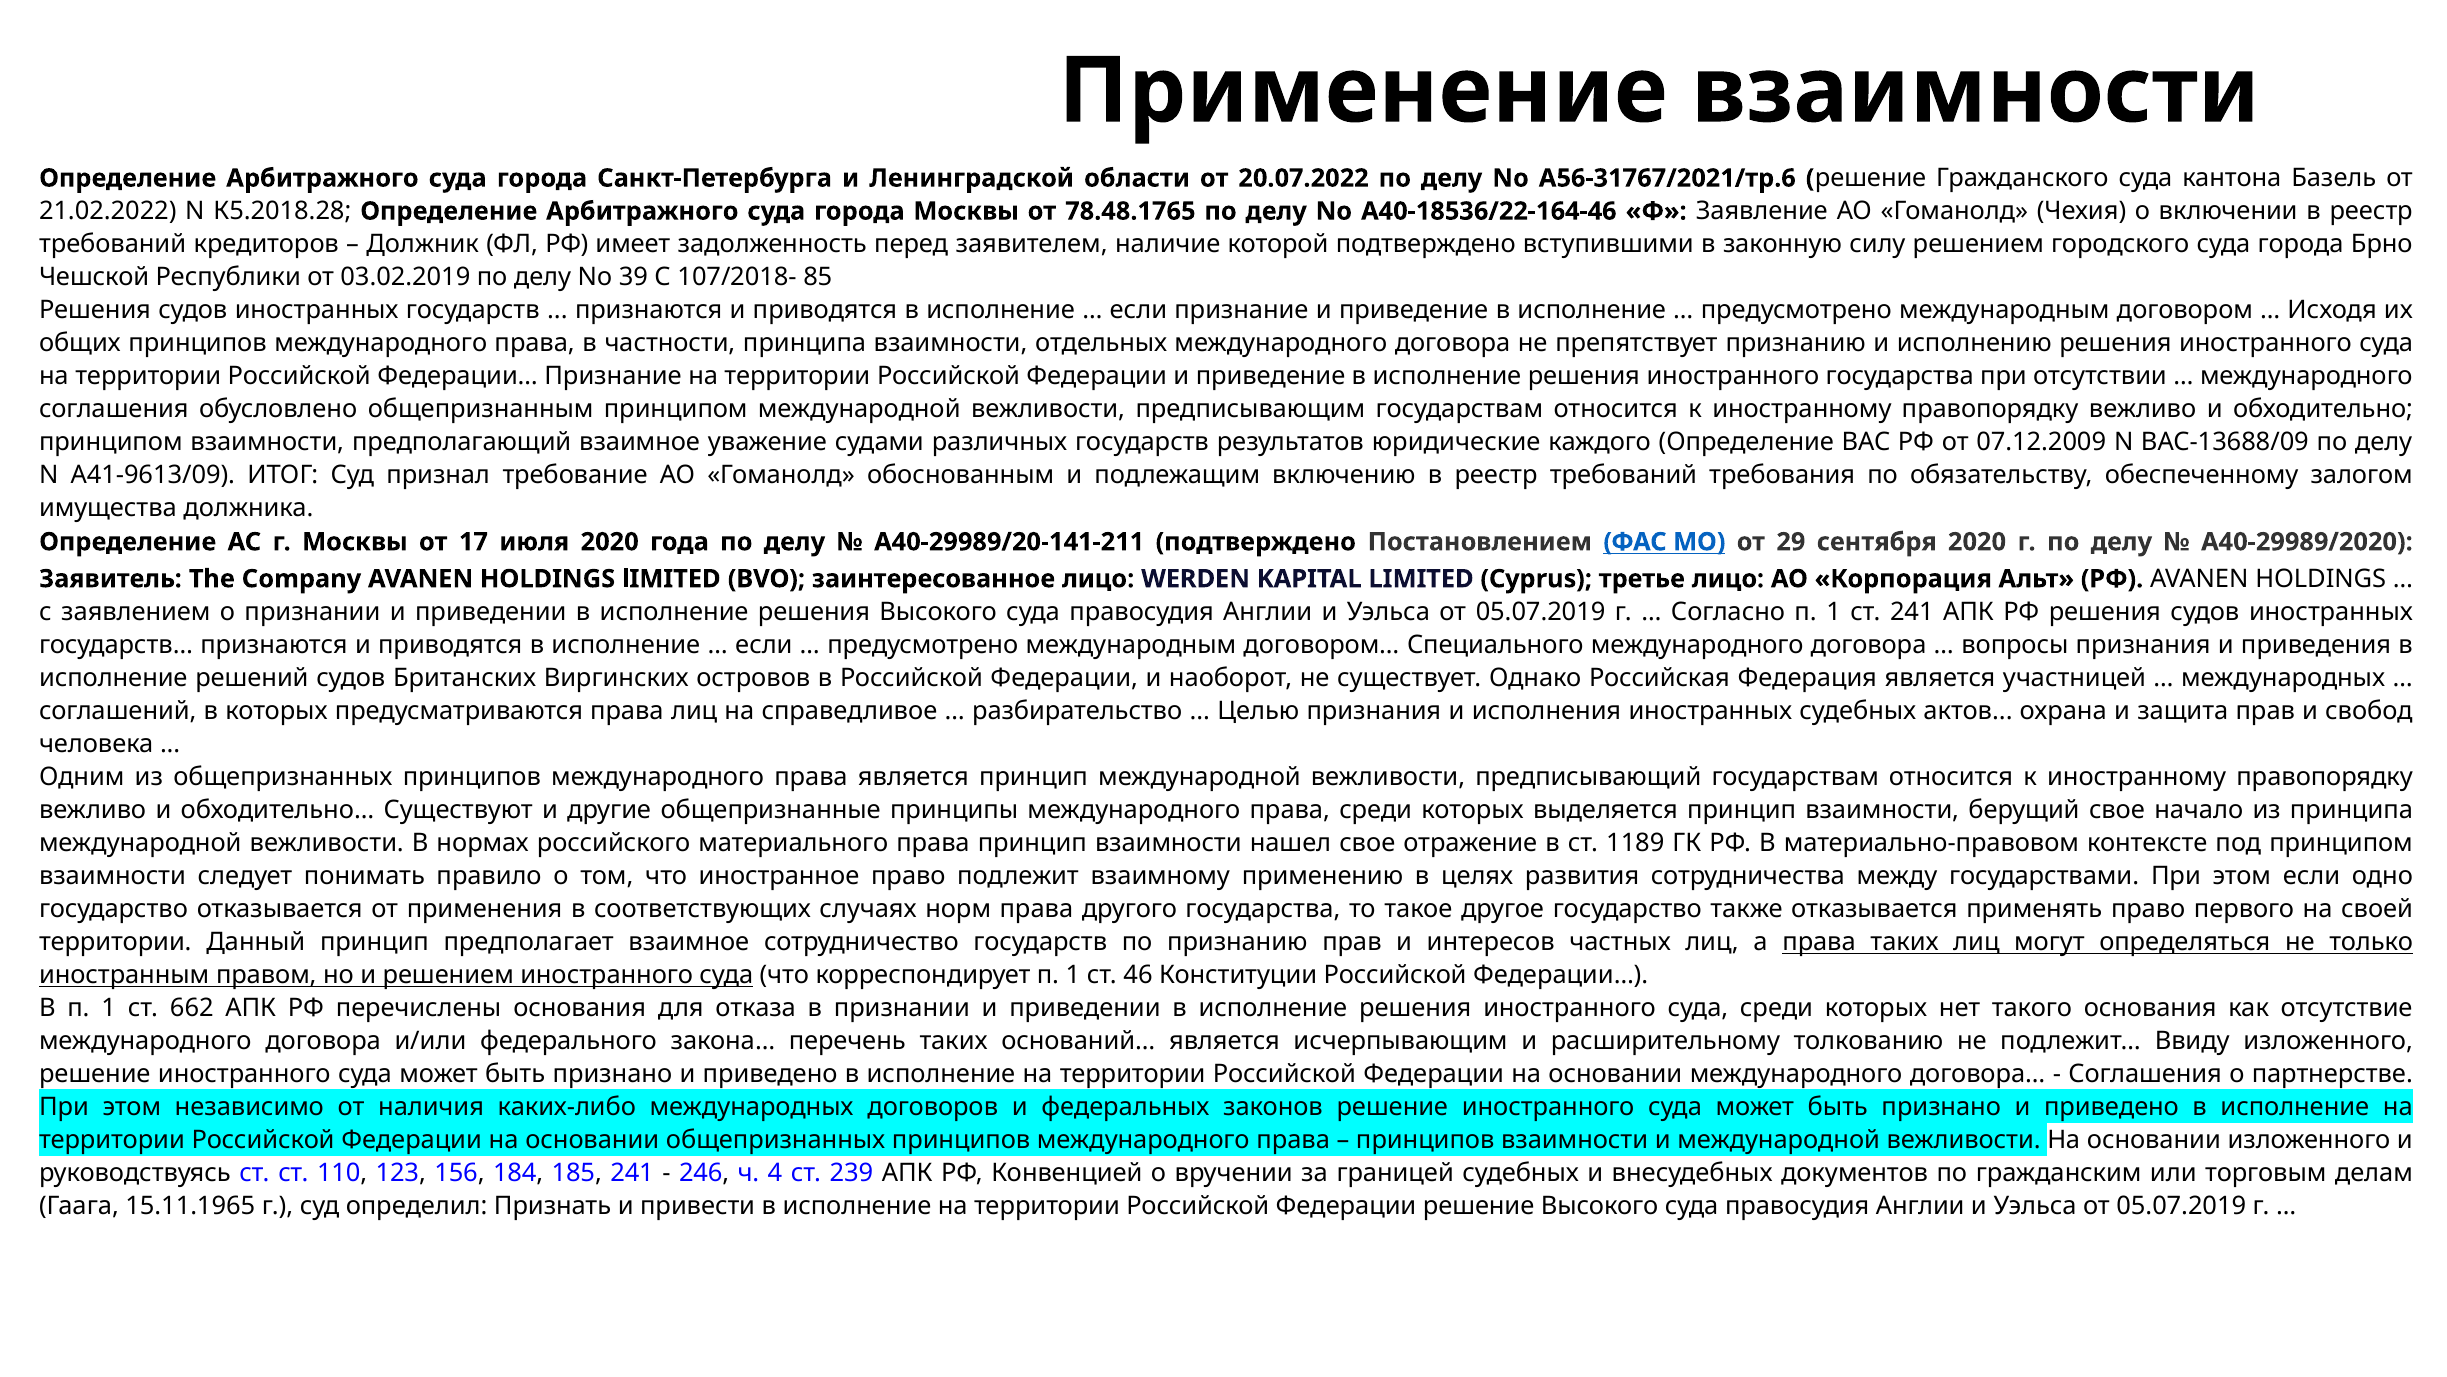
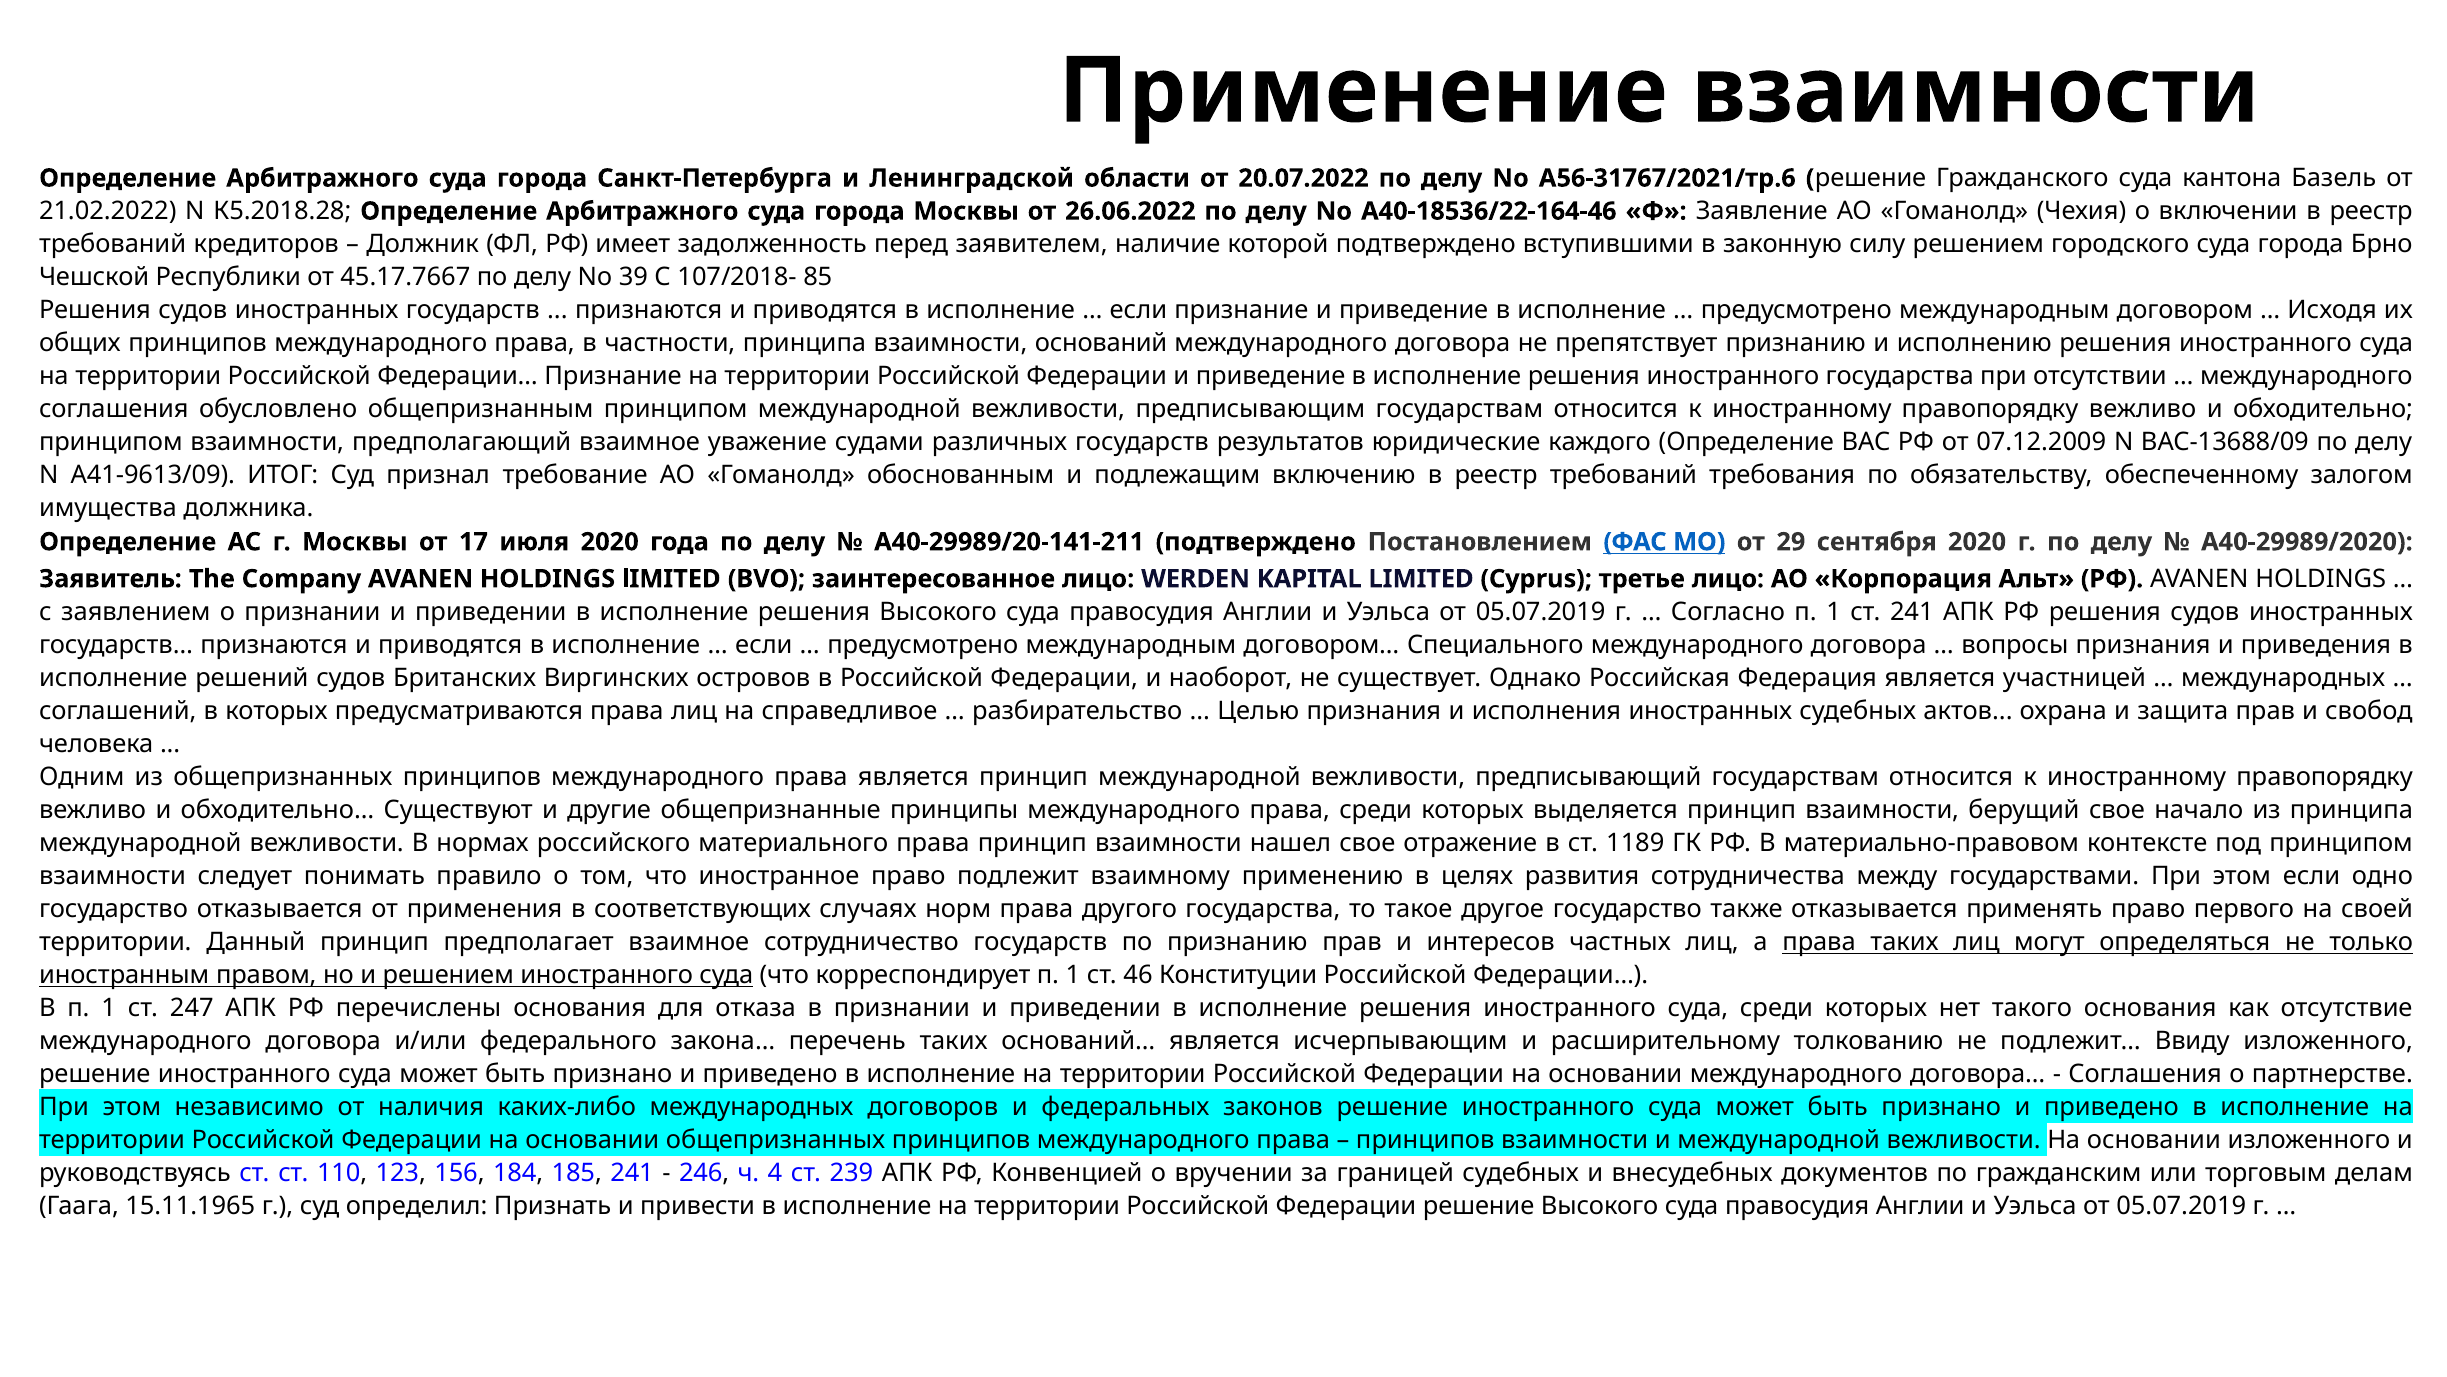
78.48.1765: 78.48.1765 -> 26.06.2022
03.02.2019: 03.02.2019 -> 45.17.7667
отдельных: отдельных -> оснований
662: 662 -> 247
